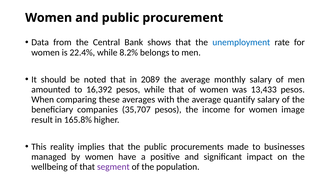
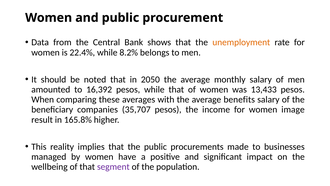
unemployment colour: blue -> orange
2089: 2089 -> 2050
quantify: quantify -> benefits
